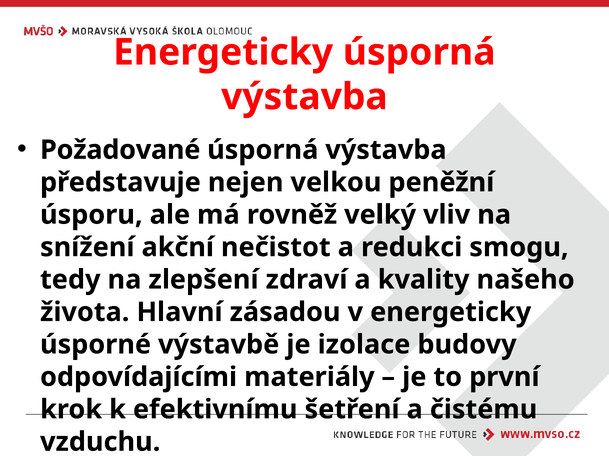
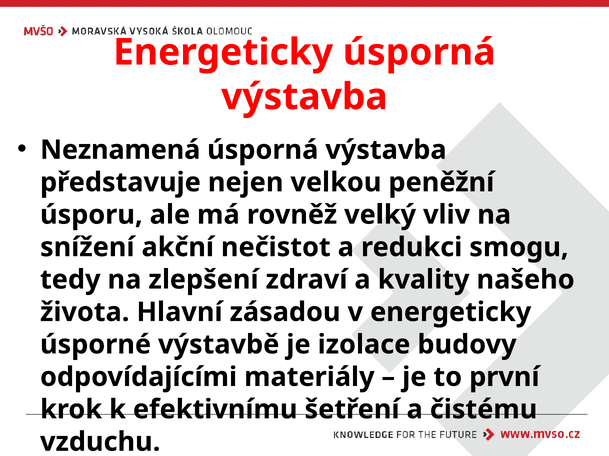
Požadované: Požadované -> Neznamená
